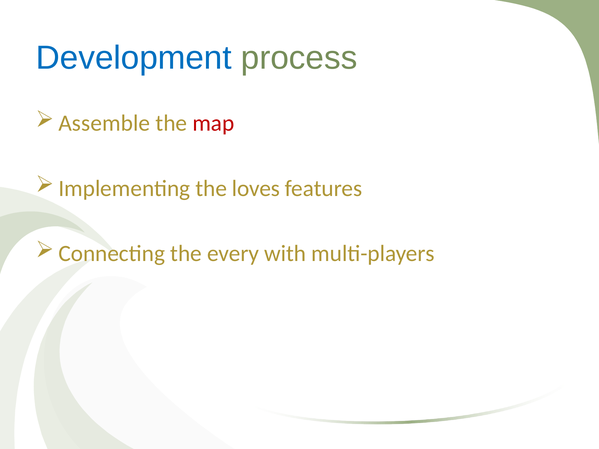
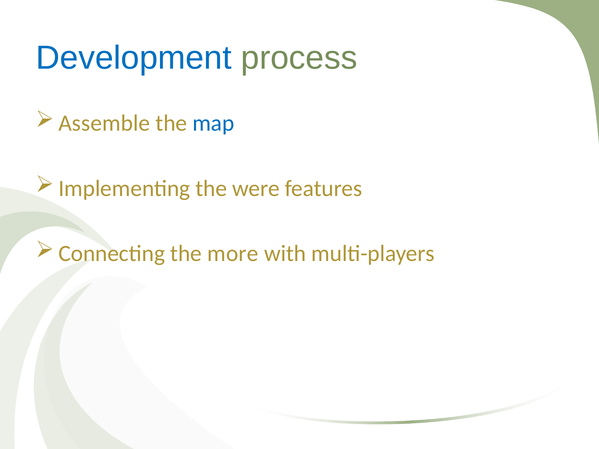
map colour: red -> blue
loves: loves -> were
every: every -> more
